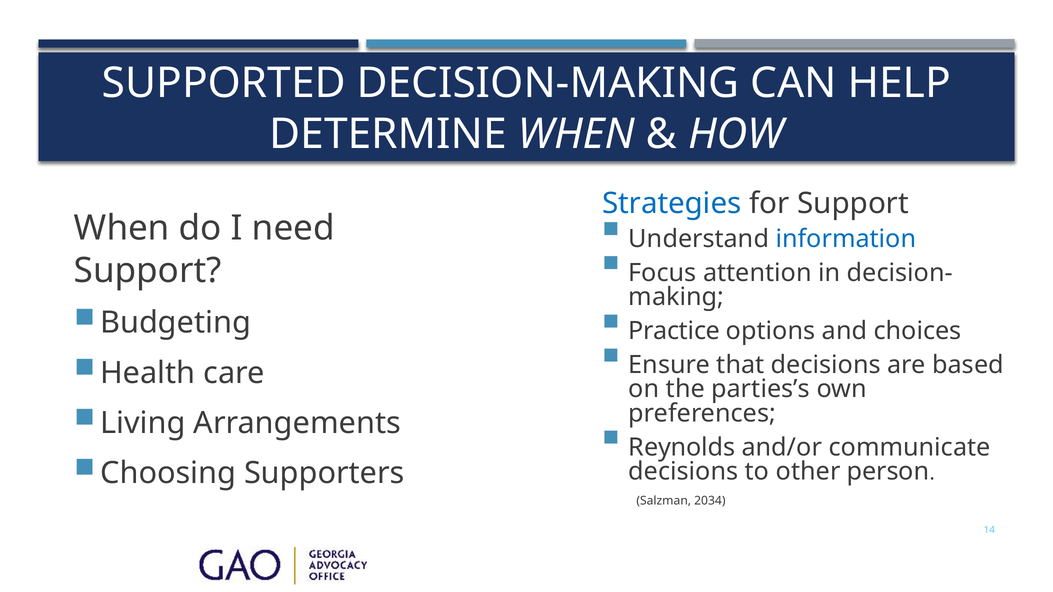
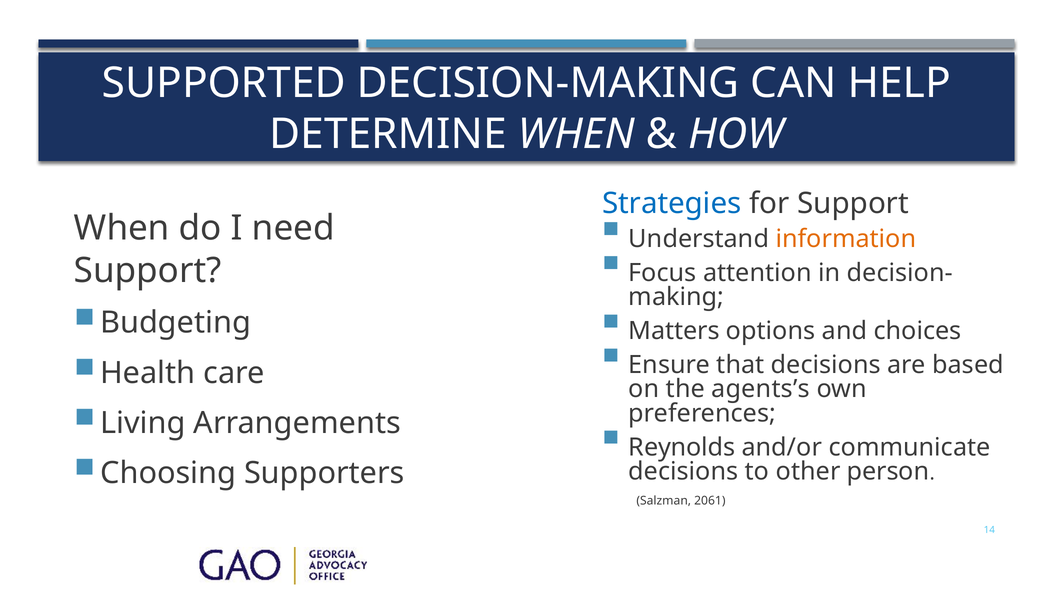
information colour: blue -> orange
Practice: Practice -> Matters
parties’s: parties’s -> agents’s
2034: 2034 -> 2061
